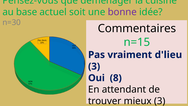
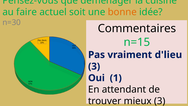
base: base -> faire
bonne colour: purple -> orange
Oui 8: 8 -> 1
